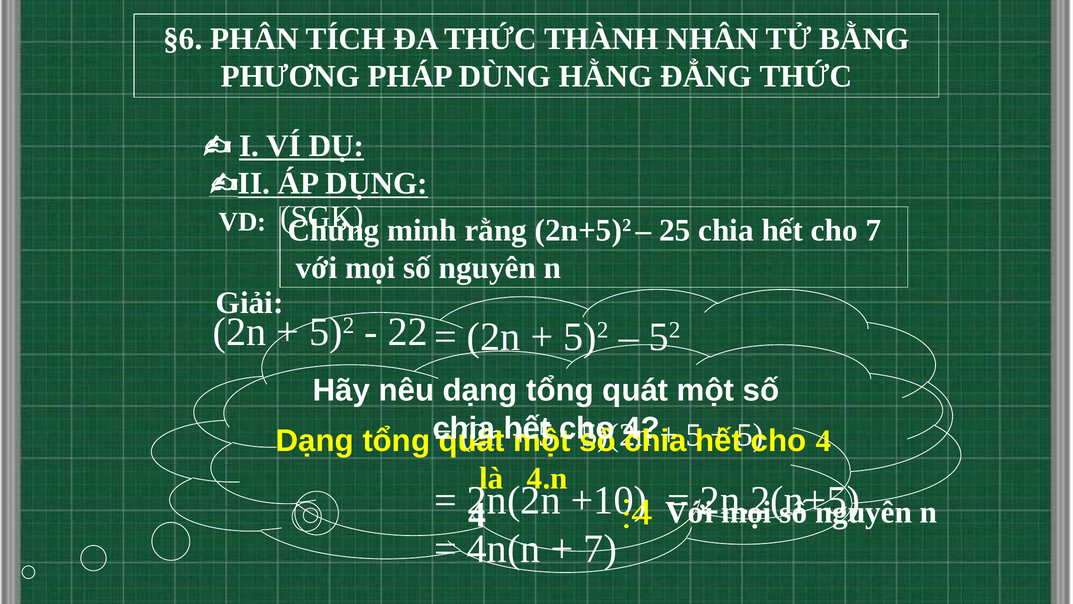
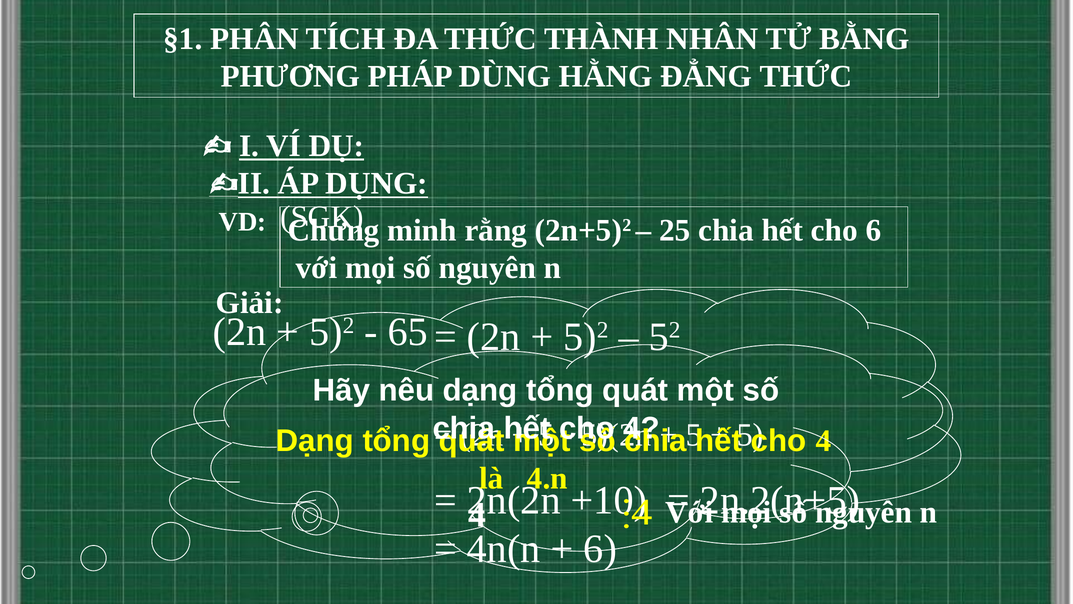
§6: §6 -> §1
cho 7: 7 -> 6
22: 22 -> 65
7 at (600, 548): 7 -> 6
